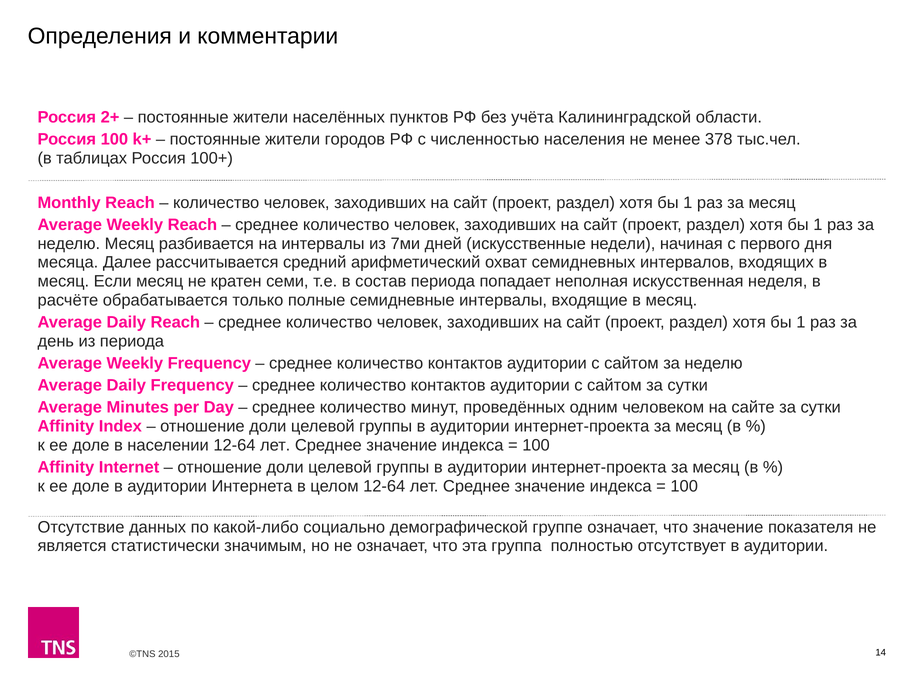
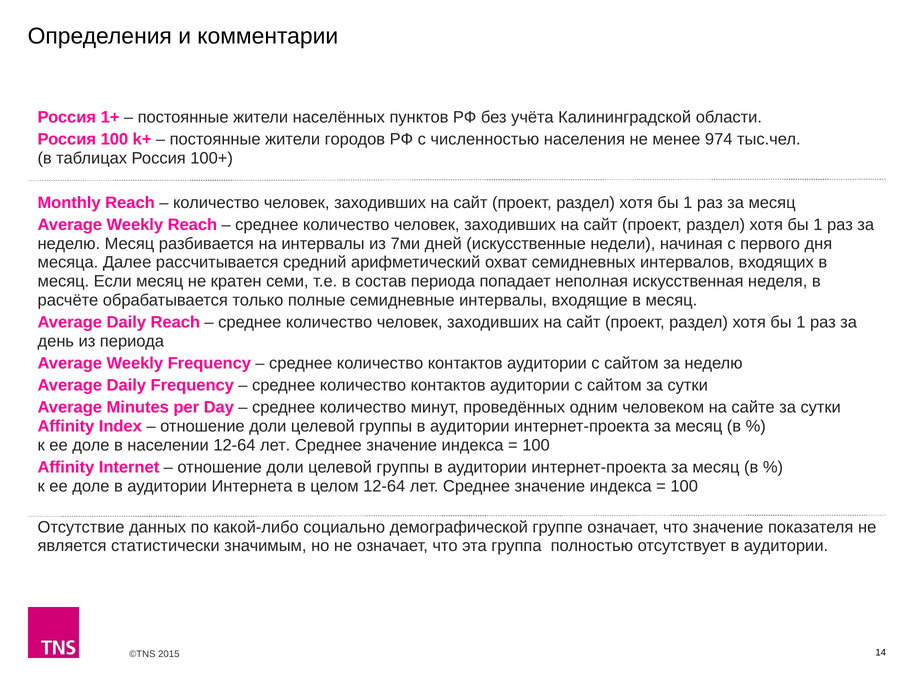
2+: 2+ -> 1+
378: 378 -> 974
